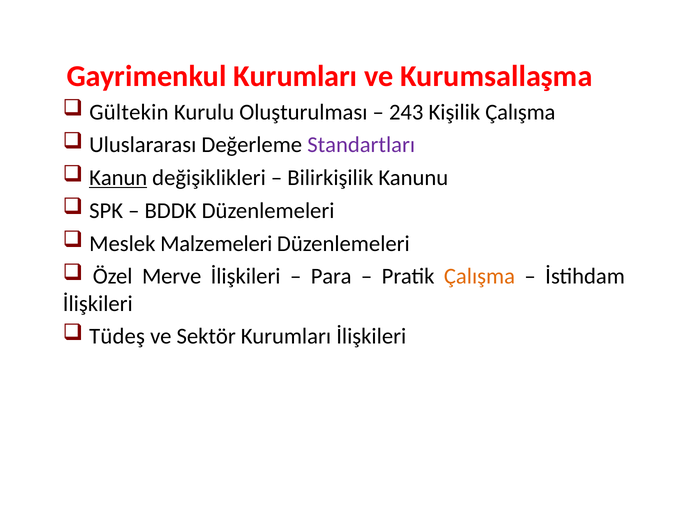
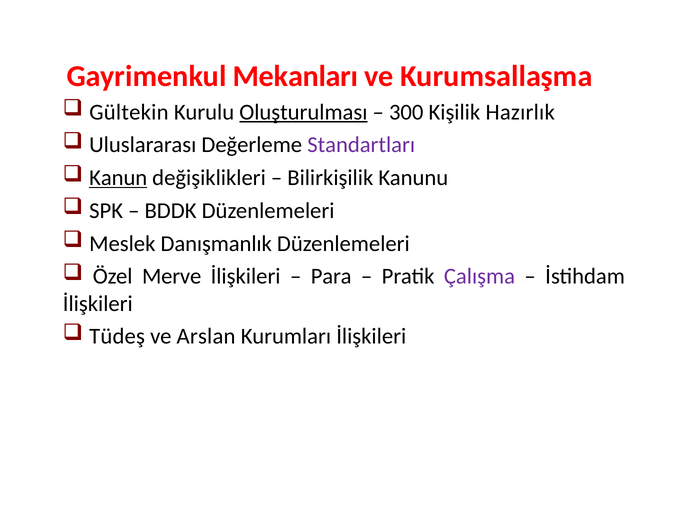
Gayrimenkul Kurumları: Kurumları -> Mekanları
Oluşturulması underline: none -> present
243: 243 -> 300
Kişilik Çalışma: Çalışma -> Hazırlık
Malzemeleri: Malzemeleri -> Danışmanlık
Çalışma at (479, 276) colour: orange -> purple
Sektör: Sektör -> Arslan
